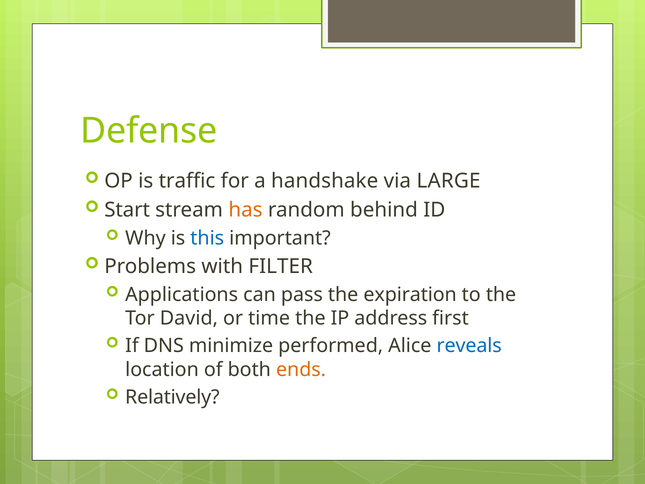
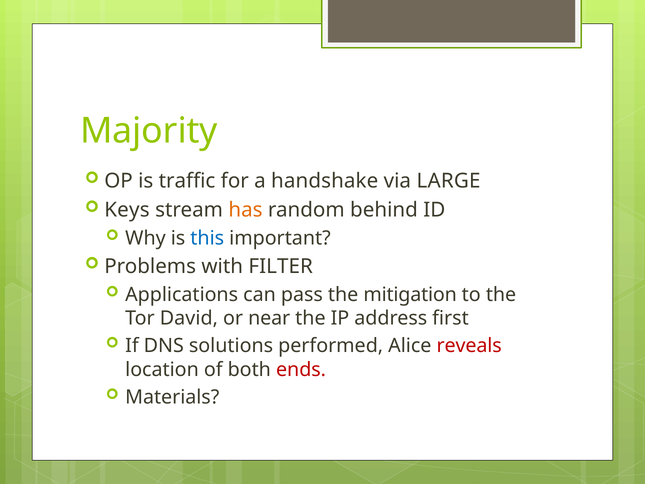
Defense: Defense -> Majority
Start: Start -> Keys
expiration: expiration -> mitigation
time: time -> near
minimize: minimize -> solutions
reveals colour: blue -> red
ends colour: orange -> red
Relatively: Relatively -> Materials
